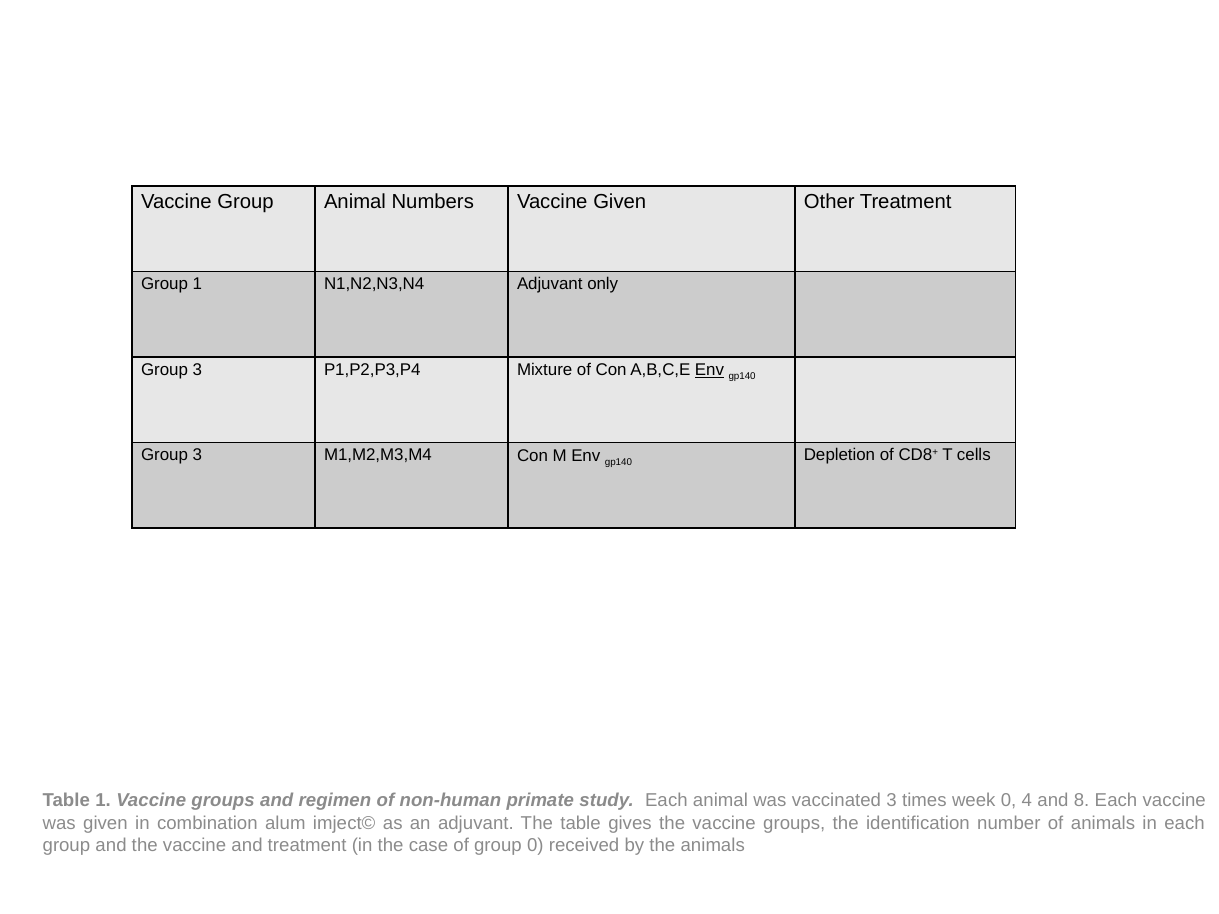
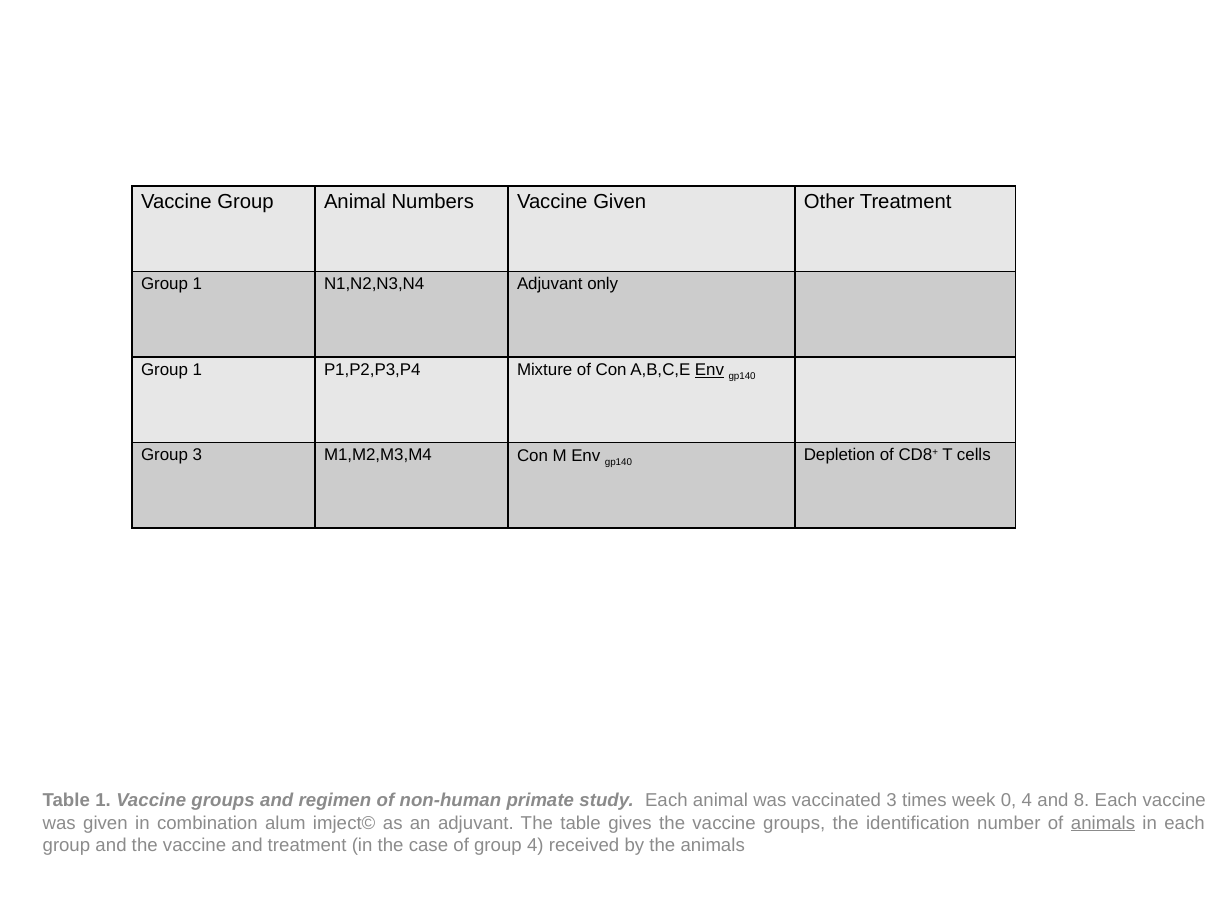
3 at (197, 370): 3 -> 1
animals at (1103, 823) underline: none -> present
group 0: 0 -> 4
